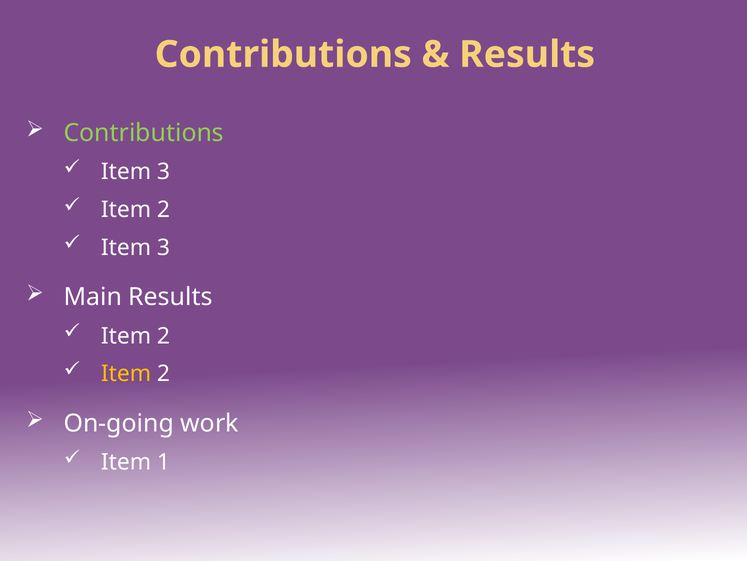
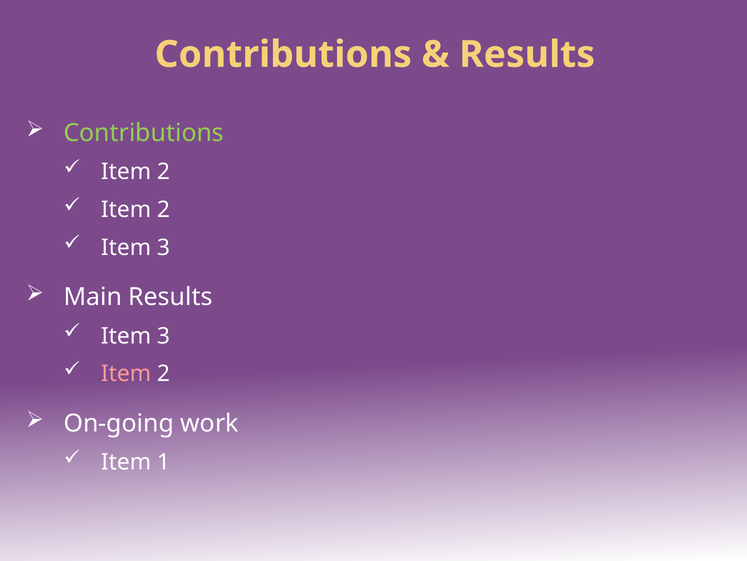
3 at (163, 172): 3 -> 2
2 at (163, 336): 2 -> 3
Item at (126, 373) colour: yellow -> pink
